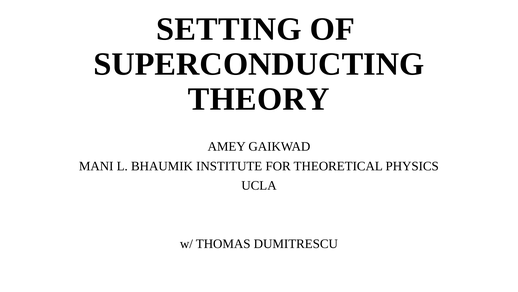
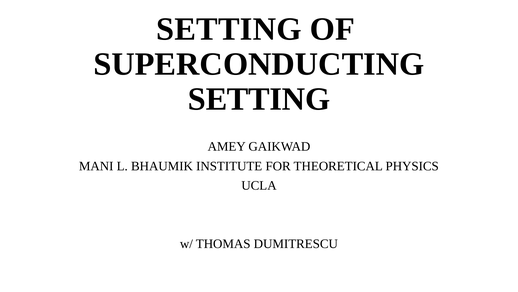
THEORY at (259, 99): THEORY -> SETTING
